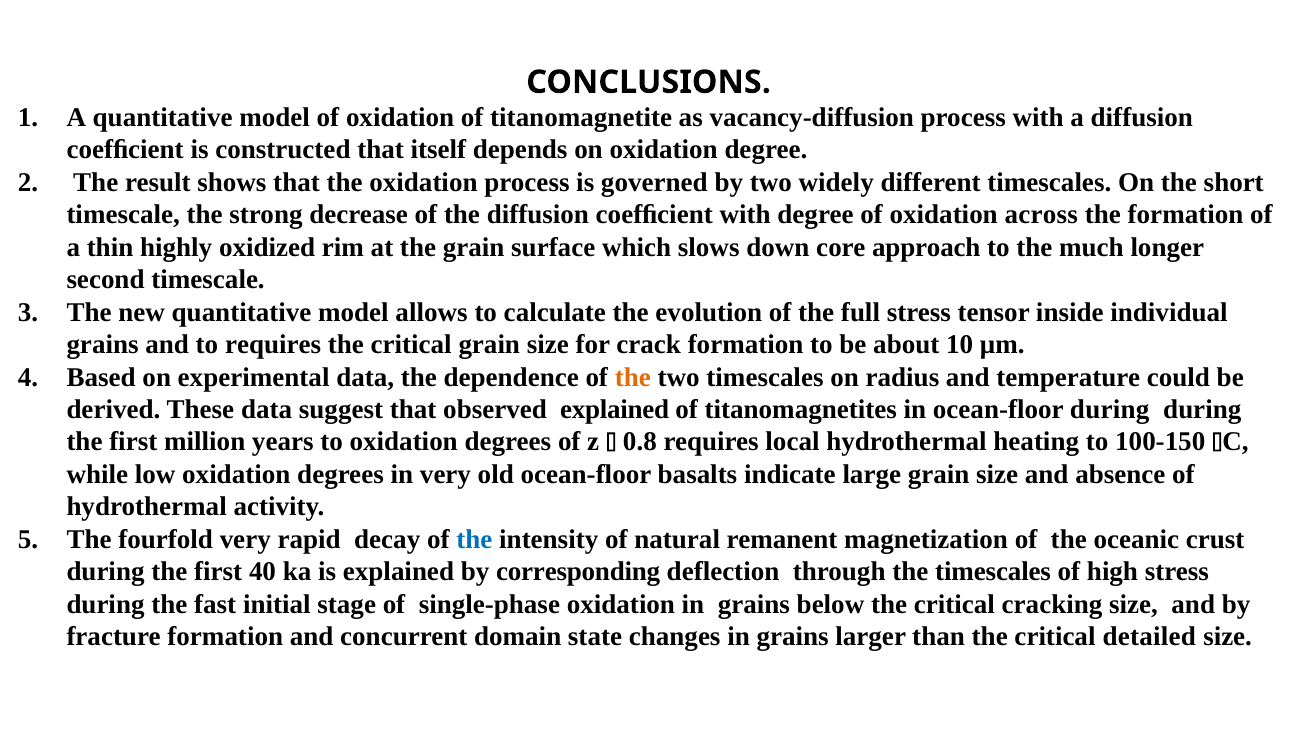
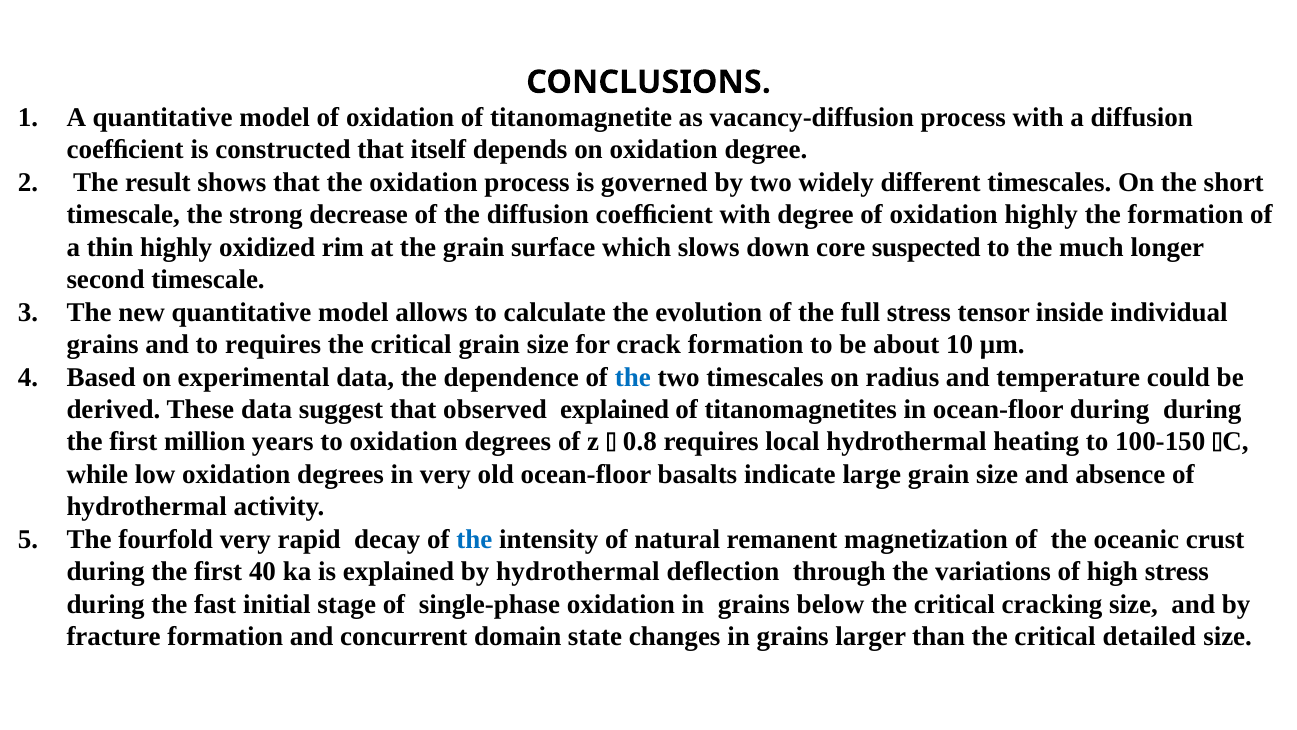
oxidation across: across -> highly
approach: approach -> suspected
the at (633, 377) colour: orange -> blue
by corresponding: corresponding -> hydrothermal
the timescales: timescales -> variations
